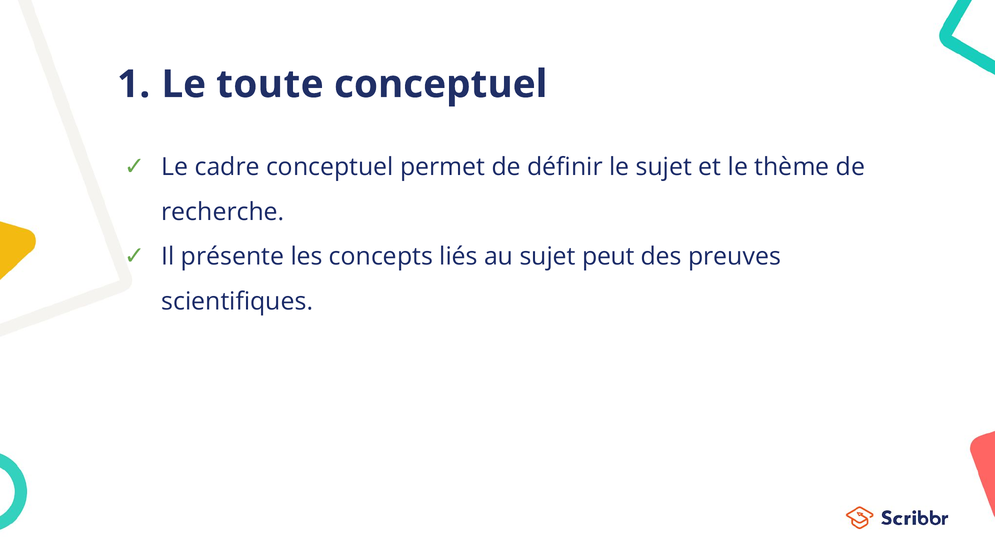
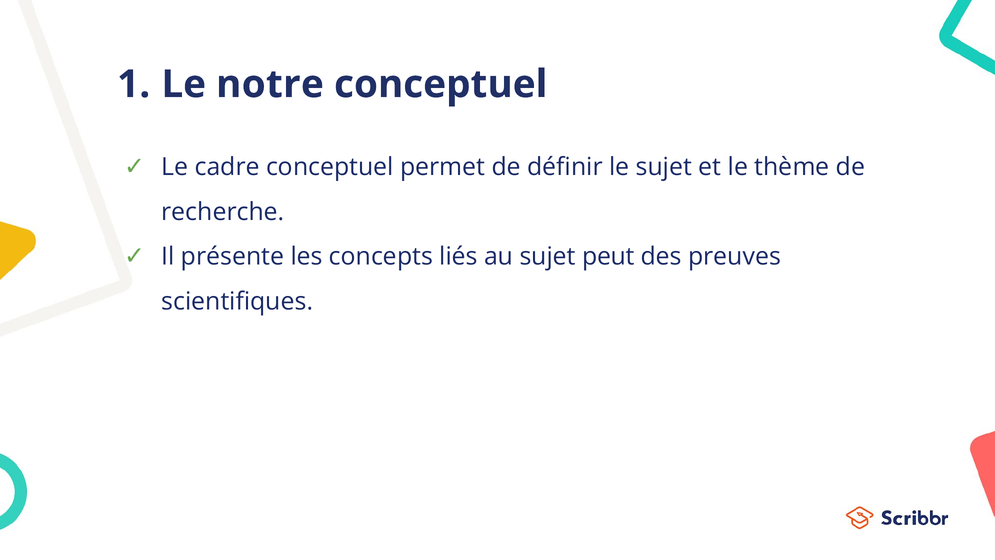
toute: toute -> notre
